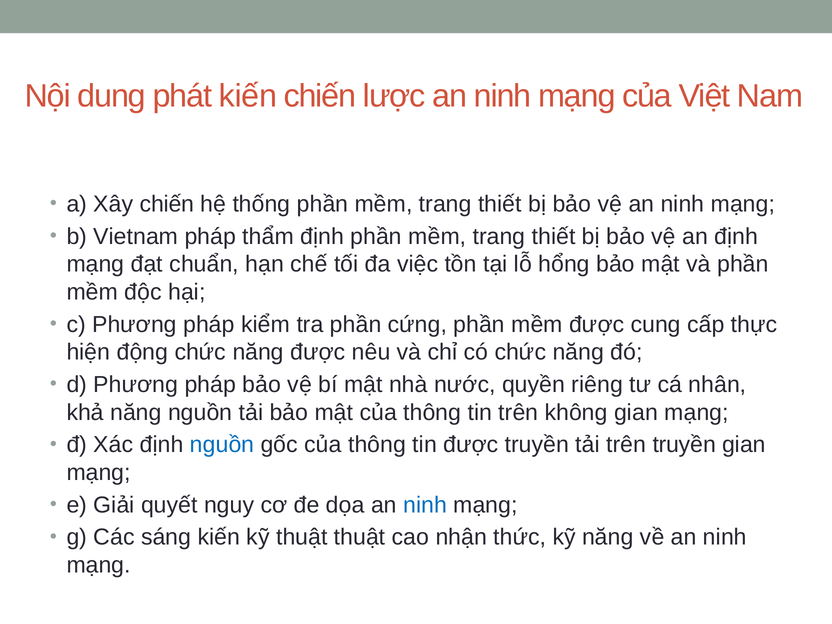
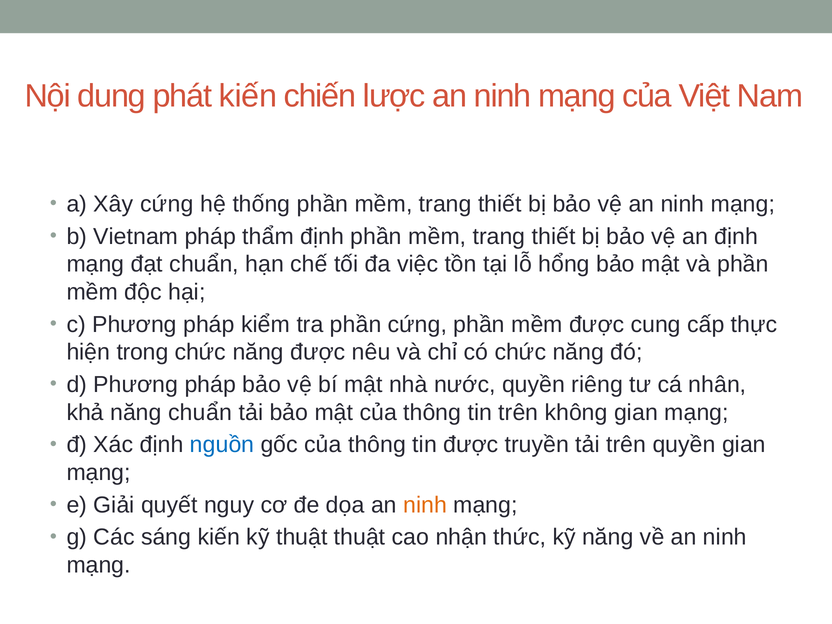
Xây chiến: chiến -> cứng
động: động -> trong
năng nguồn: nguồn -> chuẩn
trên truyền: truyền -> quyền
ninh at (425, 505) colour: blue -> orange
